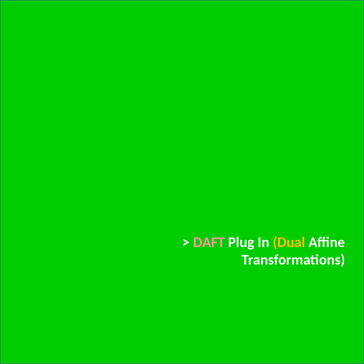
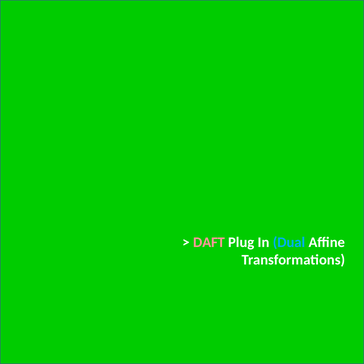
Dual colour: yellow -> light blue
